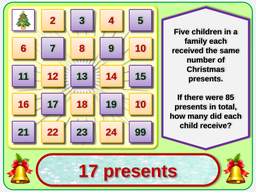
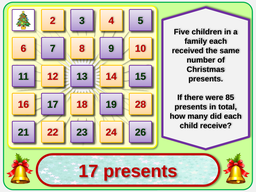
19 10: 10 -> 28
99: 99 -> 26
